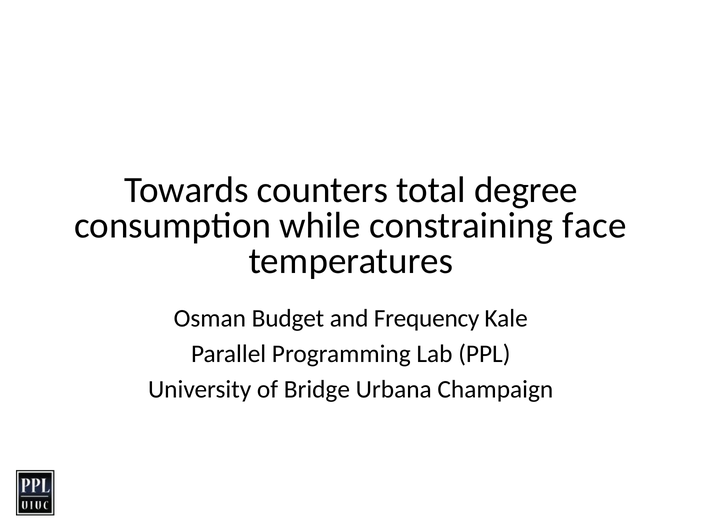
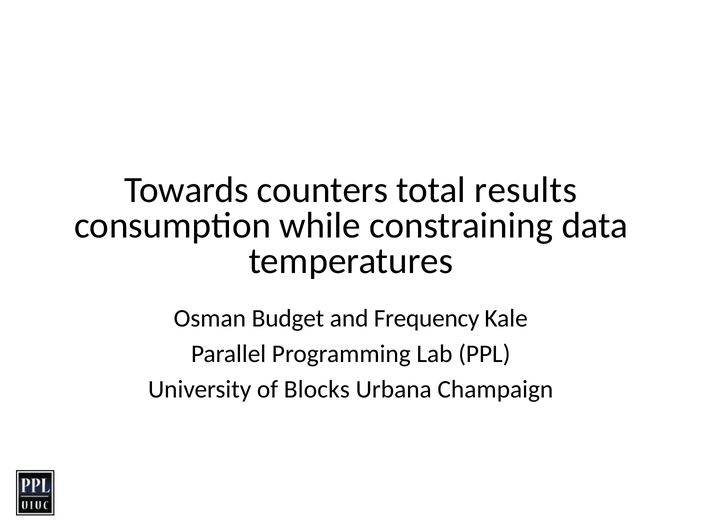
degree: degree -> results
face: face -> data
Bridge: Bridge -> Blocks
